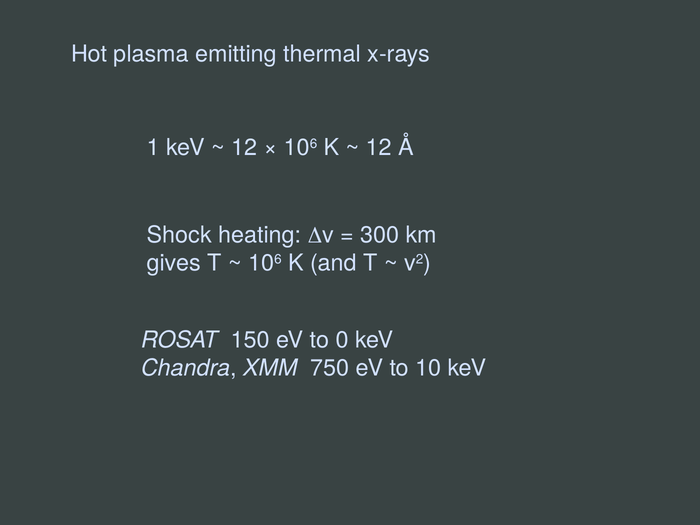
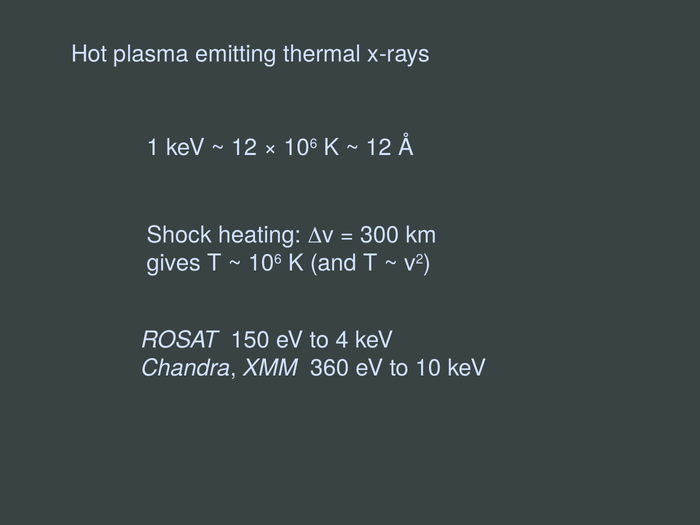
0: 0 -> 4
750: 750 -> 360
